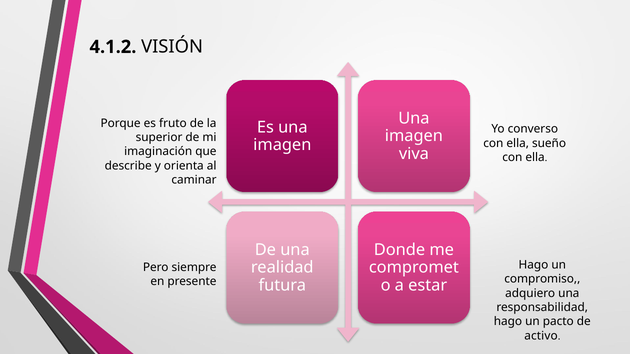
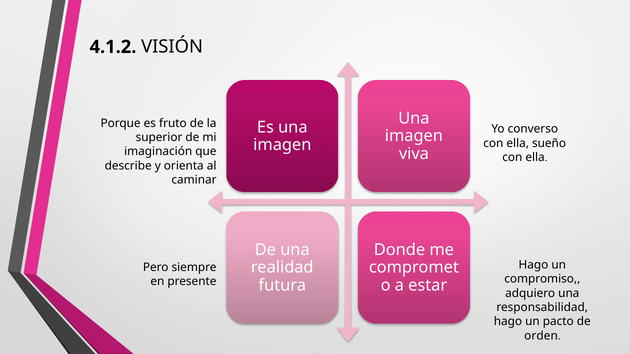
activo: activo -> orden
